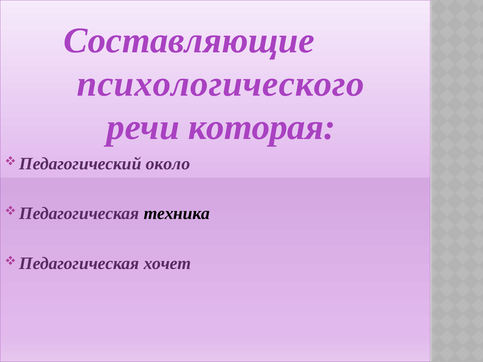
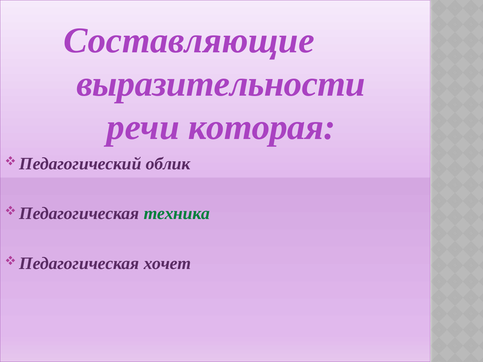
психологического: психологического -> выразительности
около: около -> облик
техника colour: black -> green
